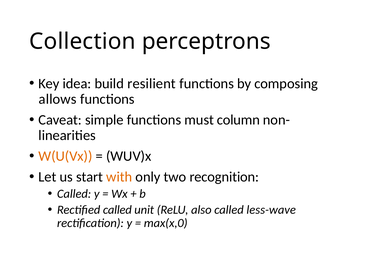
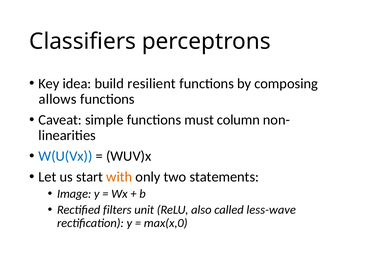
Collection: Collection -> Classifiers
W(U(Vx colour: orange -> blue
recognition: recognition -> statements
Called at (74, 194): Called -> Image
Rectified called: called -> filters
